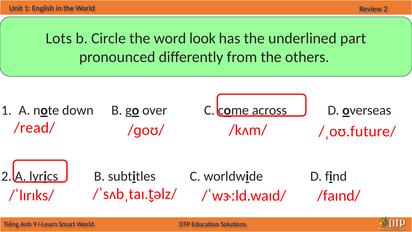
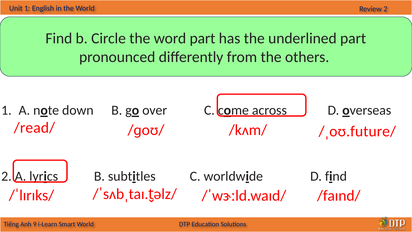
Lots at (59, 38): Lots -> Find
word look: look -> part
